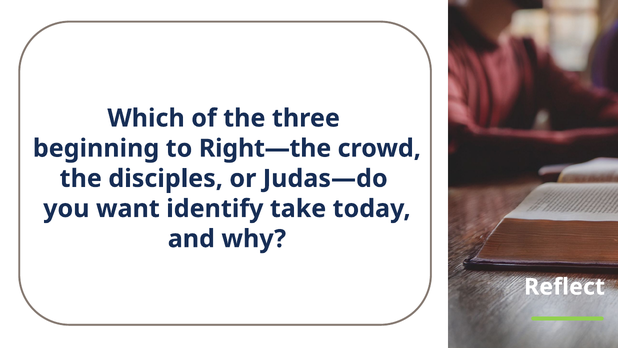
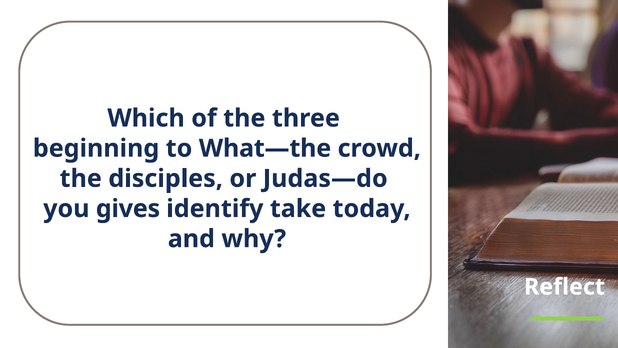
Right—the: Right—the -> What—the
want: want -> gives
